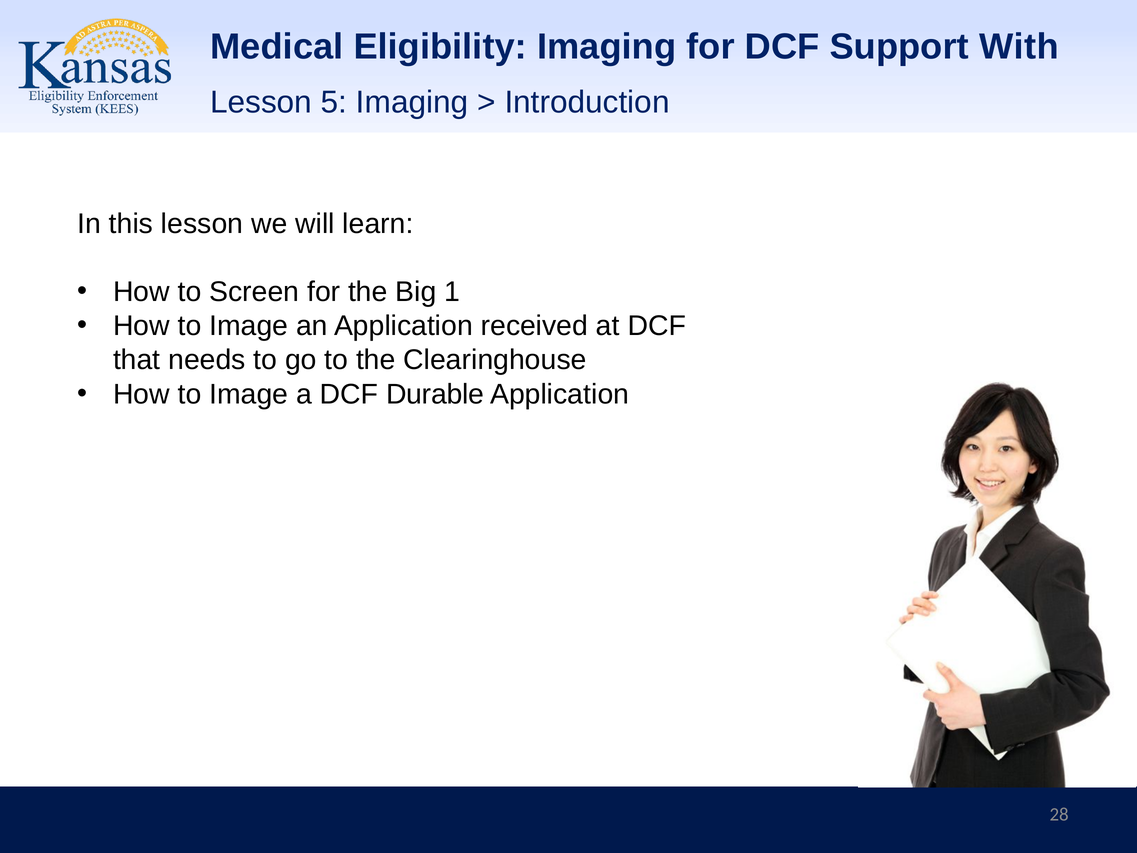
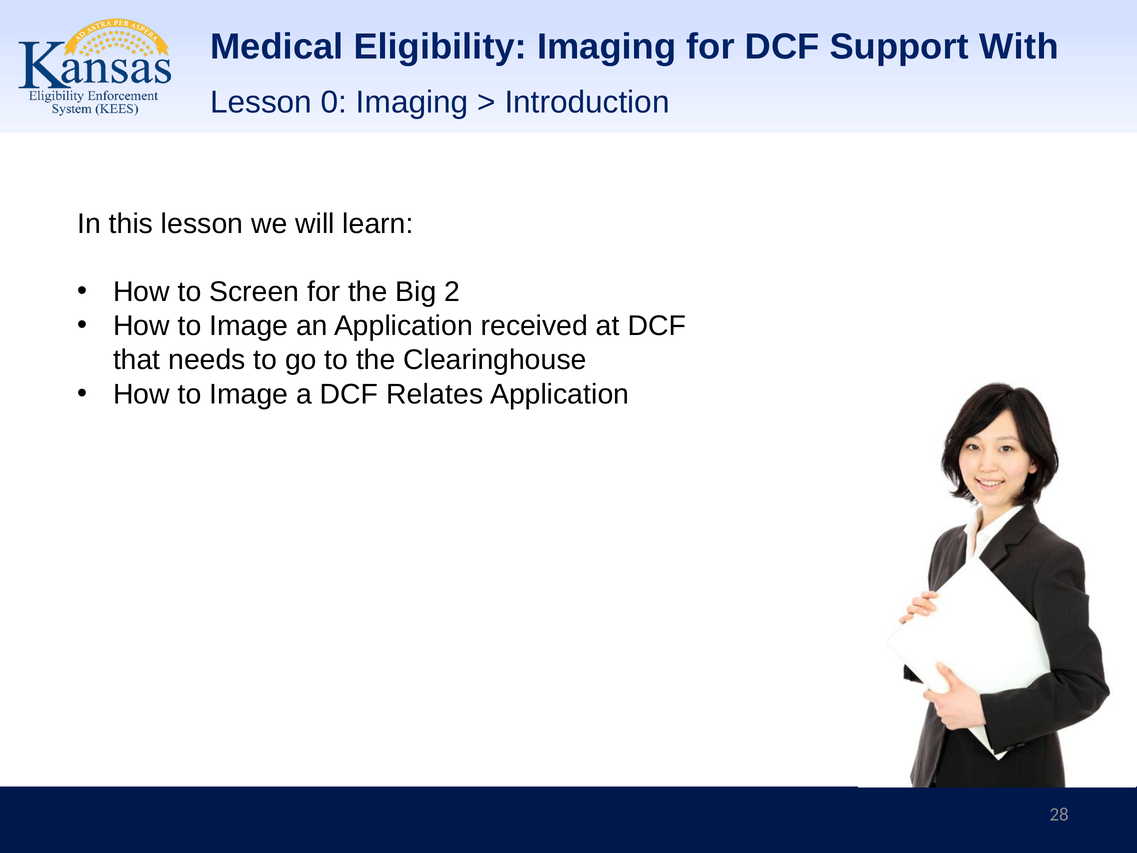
5: 5 -> 0
1: 1 -> 2
Durable: Durable -> Relates
